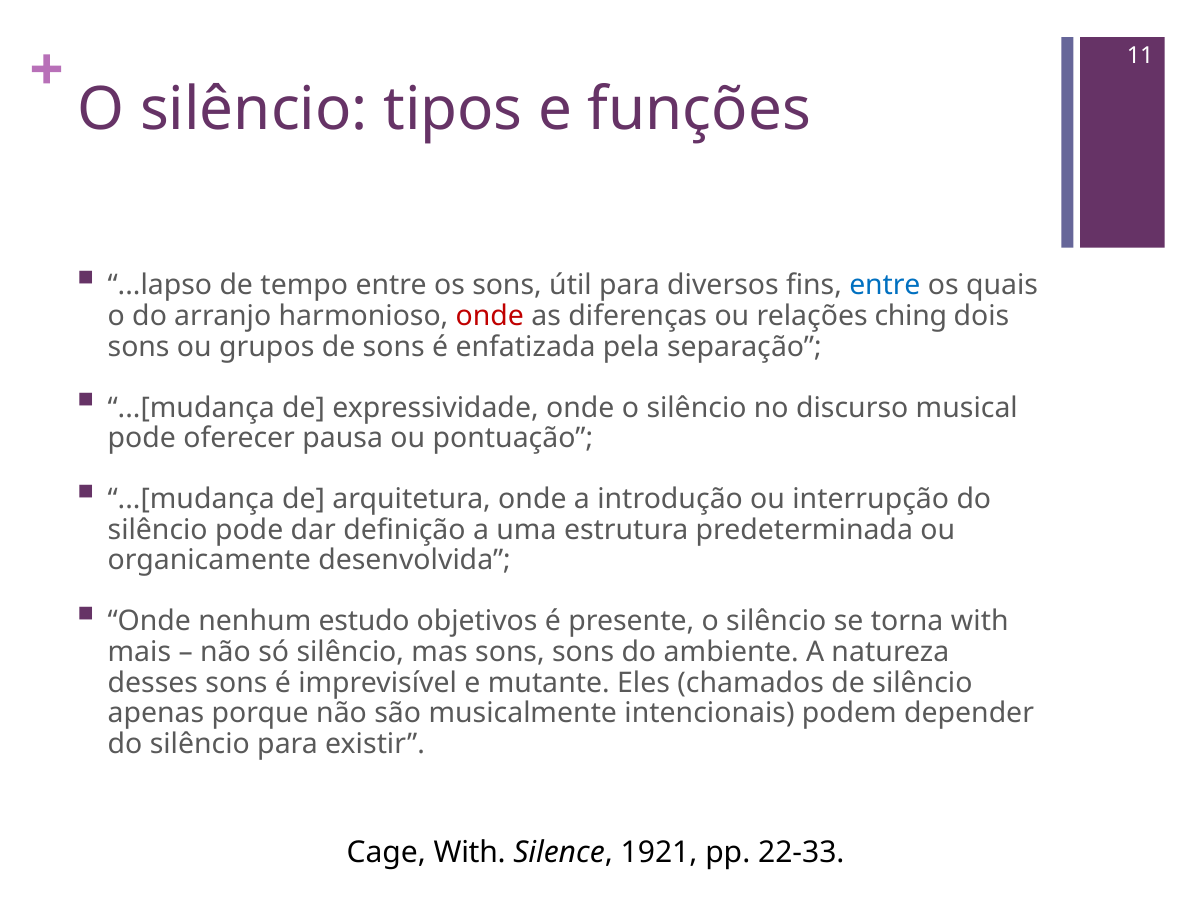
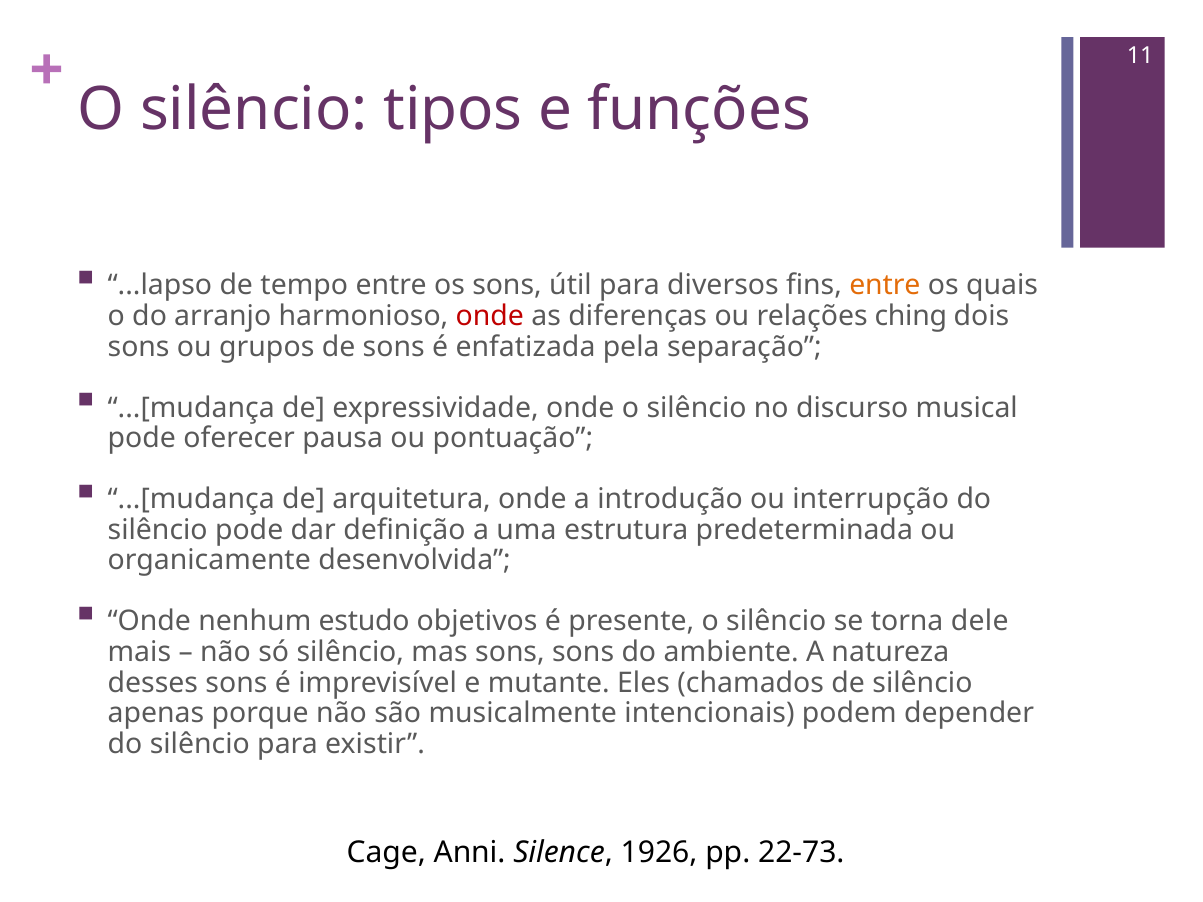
entre at (885, 286) colour: blue -> orange
torna with: with -> dele
Cage With: With -> Anni
1921: 1921 -> 1926
22-33: 22-33 -> 22-73
